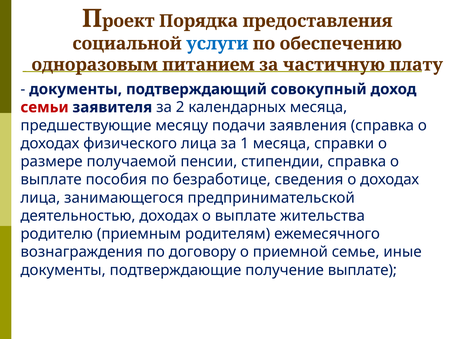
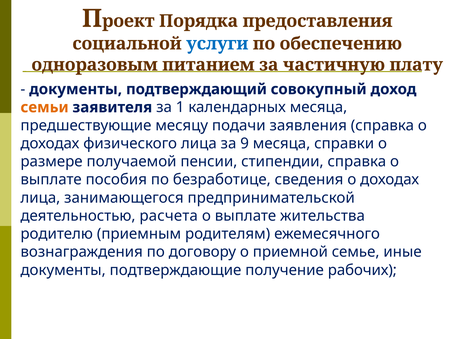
семьи colour: red -> orange
2: 2 -> 1
1: 1 -> 9
деятельностью доходах: доходах -> расчета
получение выплате: выплате -> рабочих
